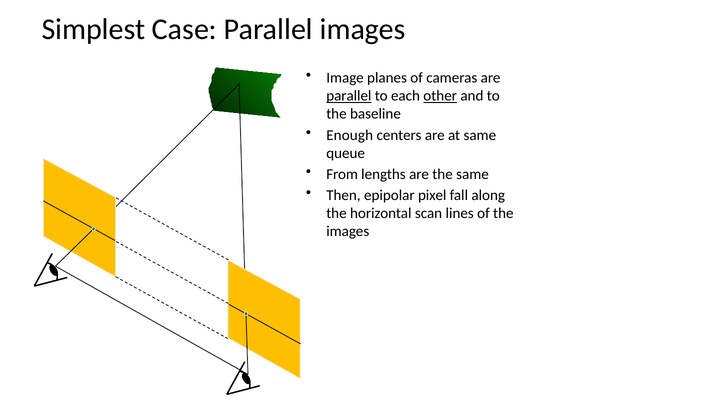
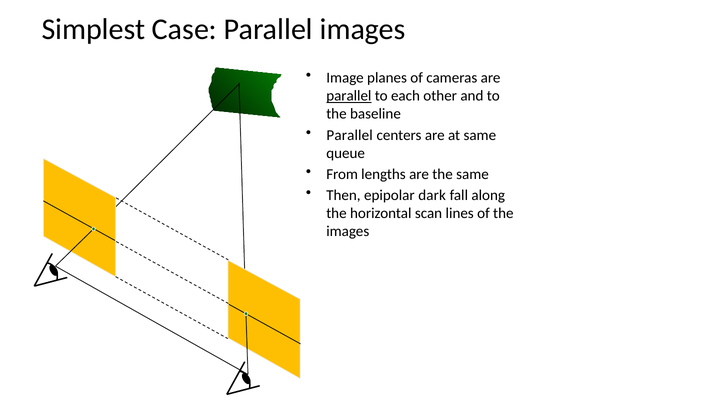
other underline: present -> none
Enough at (350, 135): Enough -> Parallel
pixel: pixel -> dark
